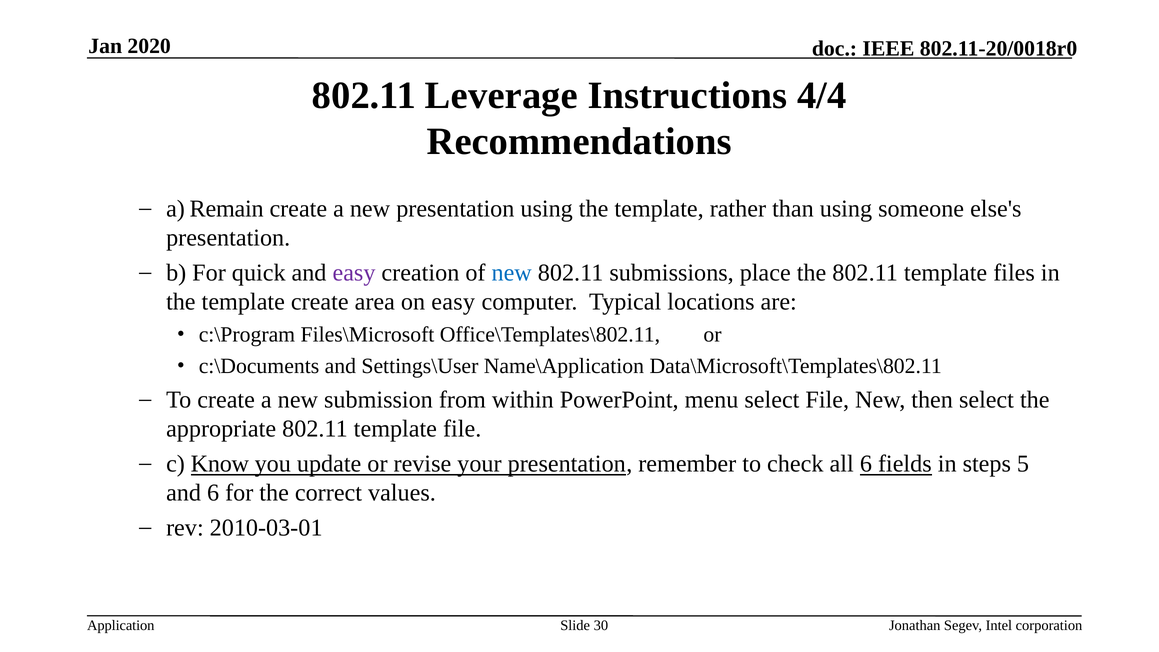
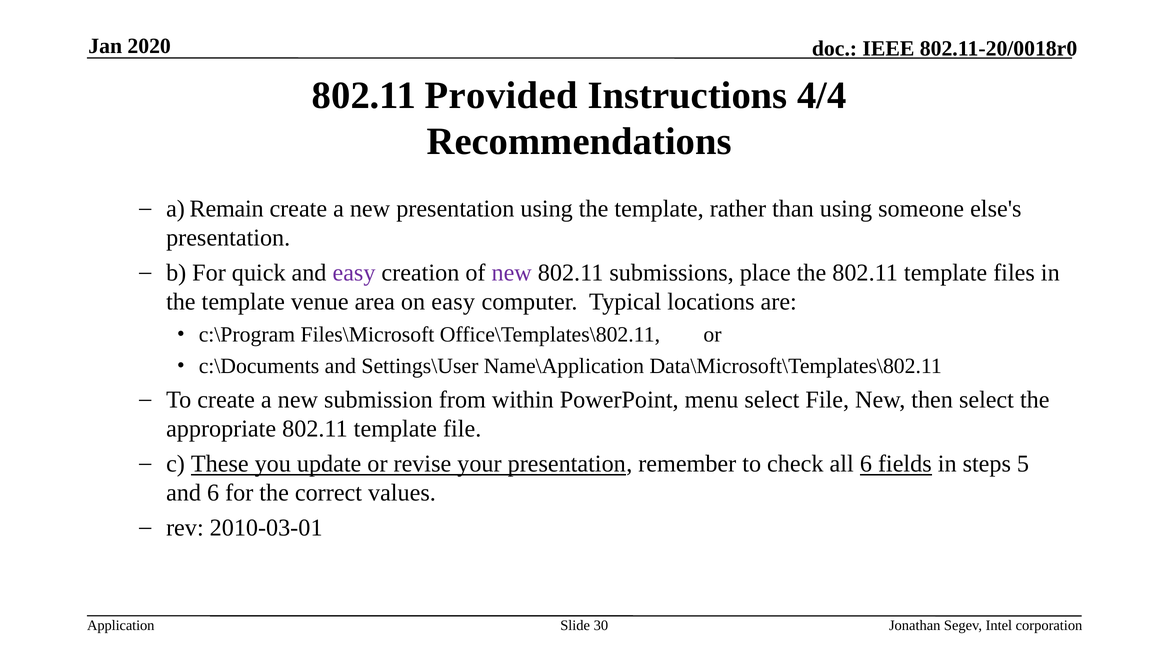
Leverage: Leverage -> Provided
new at (512, 273) colour: blue -> purple
template create: create -> venue
Know: Know -> These
